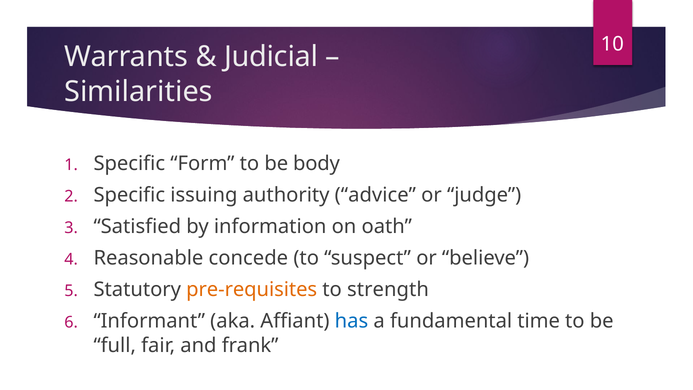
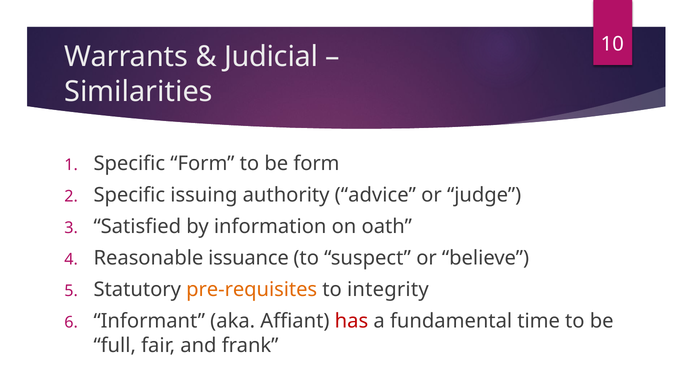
be body: body -> form
concede: concede -> issuance
strength: strength -> integrity
has colour: blue -> red
